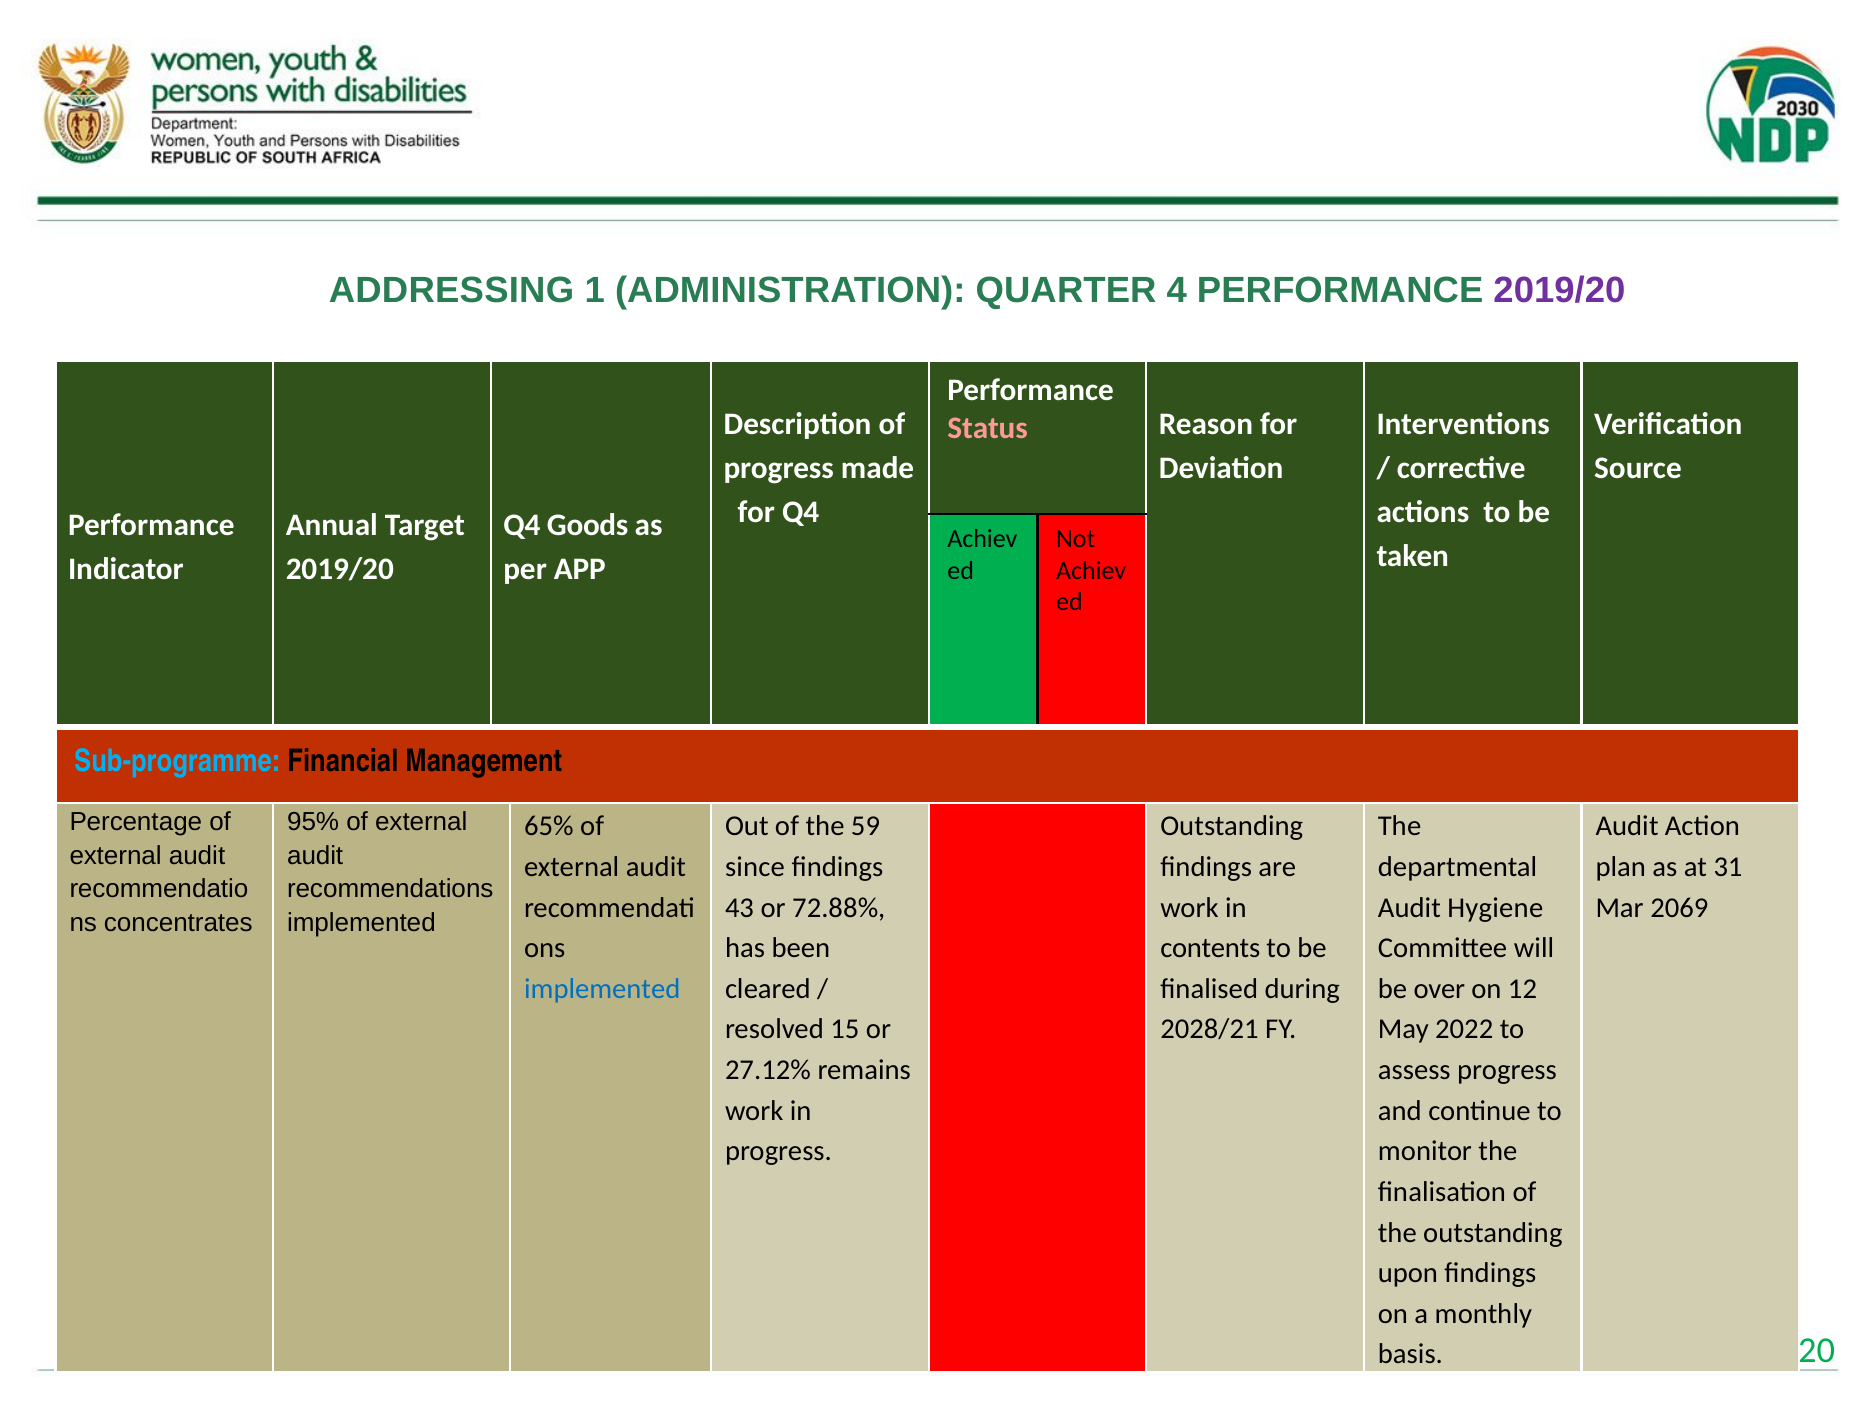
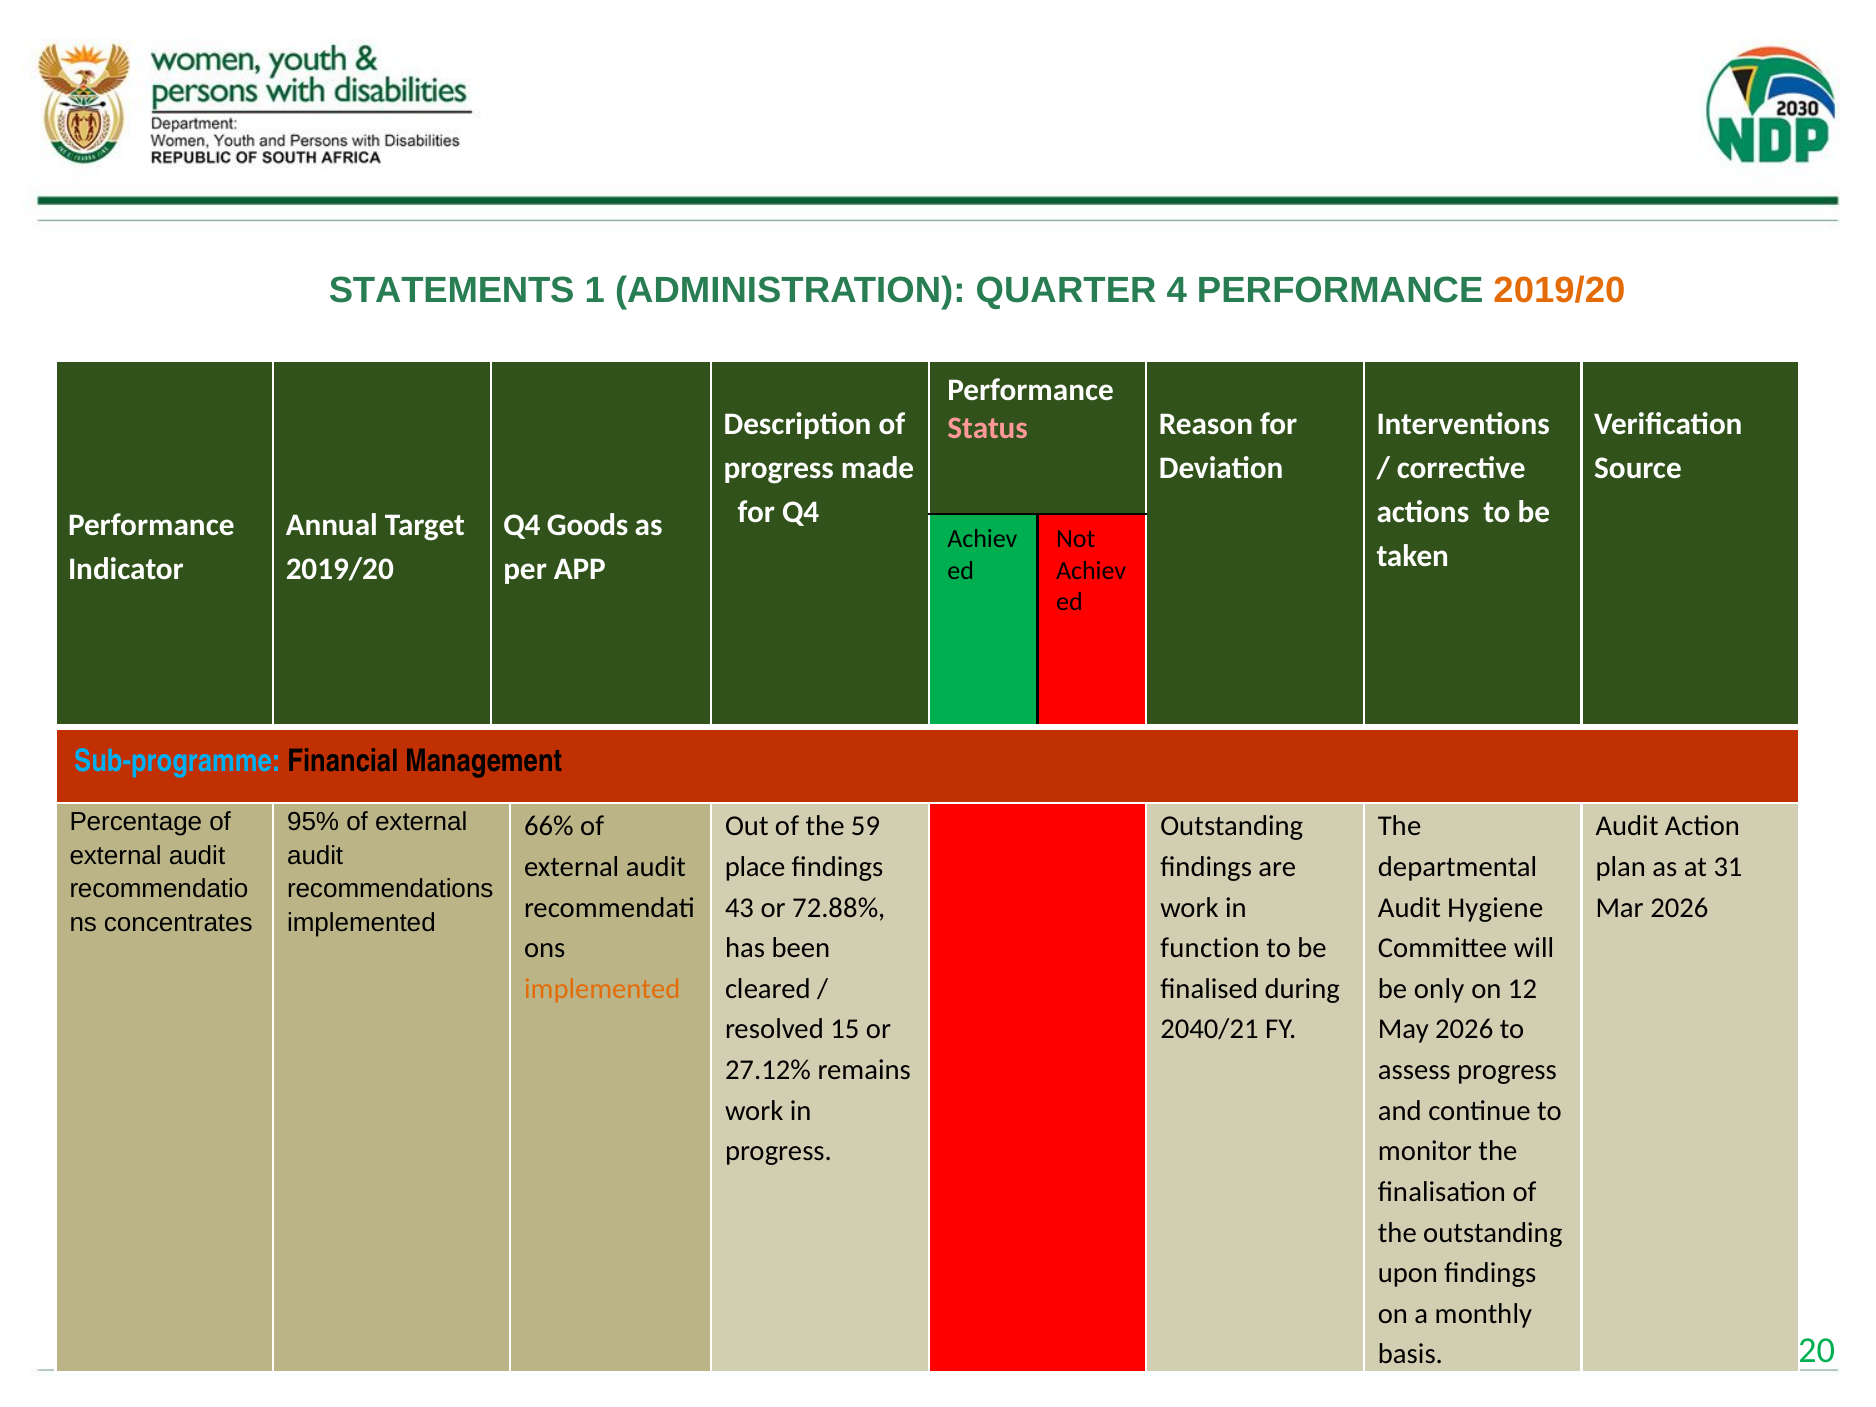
ADDRESSING: ADDRESSING -> STATEMENTS
2019/20 at (1559, 290) colour: purple -> orange
65%: 65% -> 66%
since: since -> place
Mar 2069: 2069 -> 2026
contents: contents -> function
implemented at (602, 989) colour: blue -> orange
over: over -> only
2028/21: 2028/21 -> 2040/21
May 2022: 2022 -> 2026
